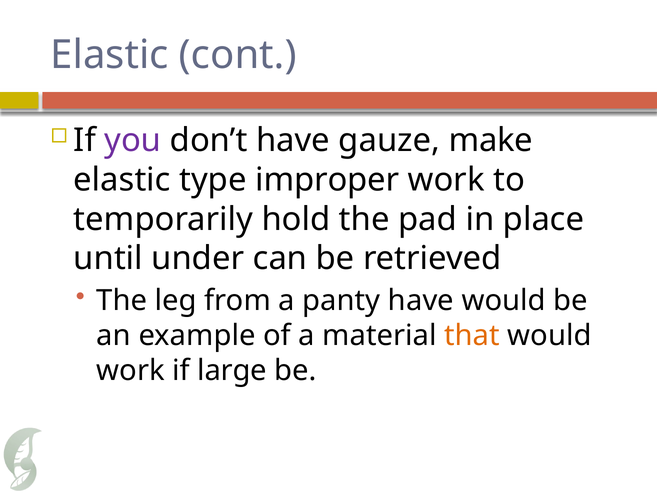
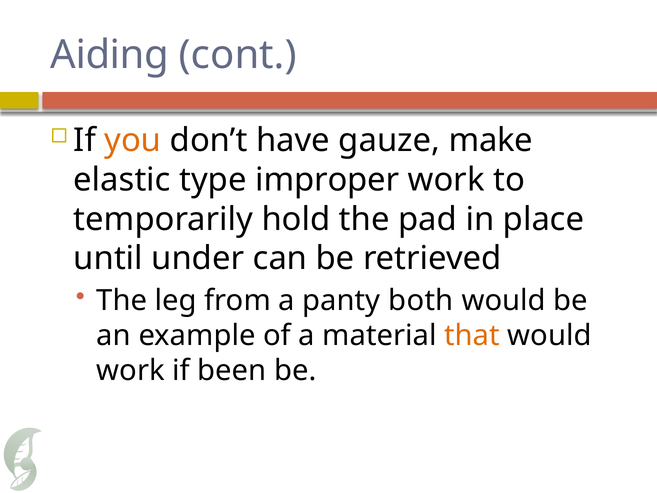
Elastic at (110, 55): Elastic -> Aiding
you colour: purple -> orange
panty have: have -> both
large: large -> been
